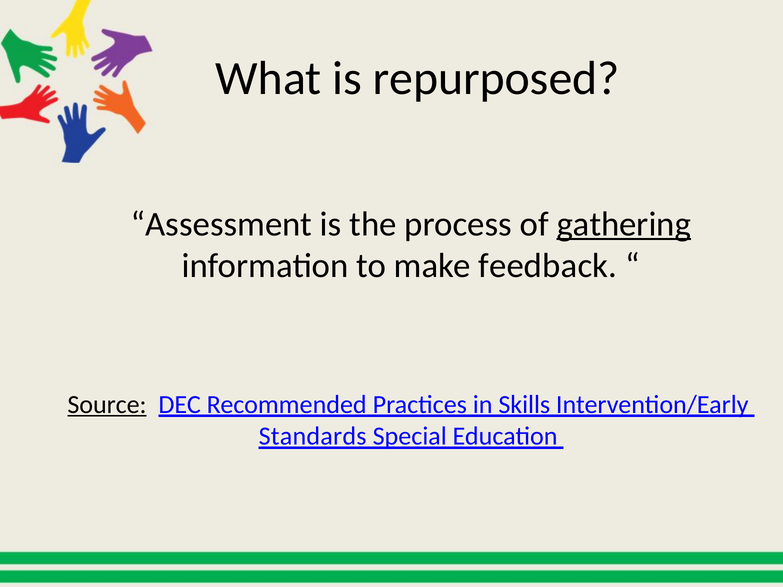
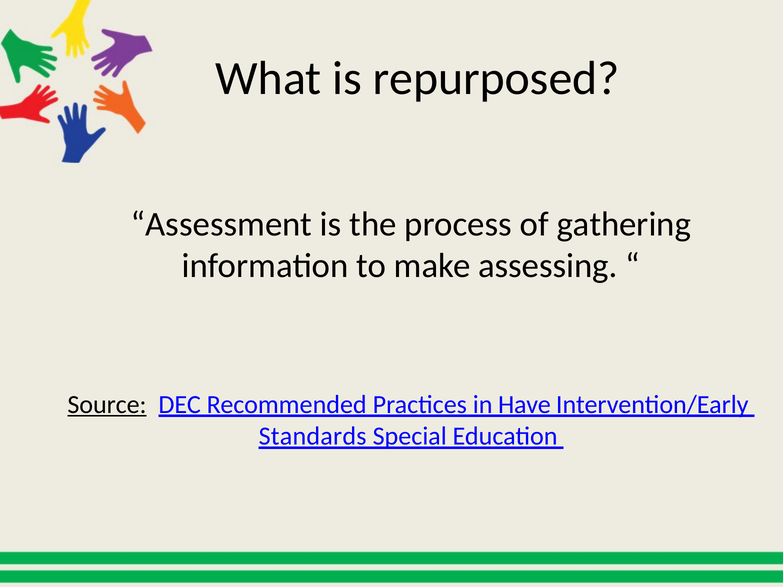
gathering underline: present -> none
feedback: feedback -> assessing
Skills: Skills -> Have
